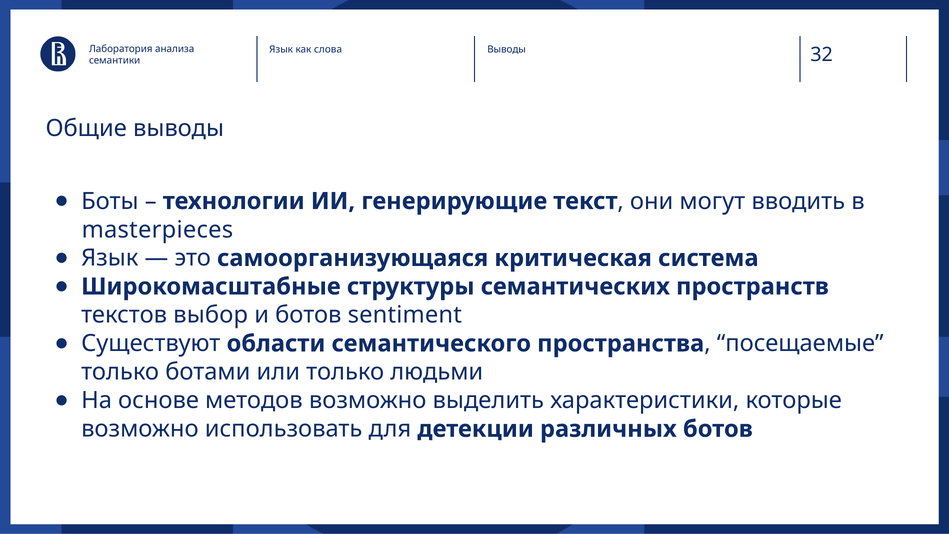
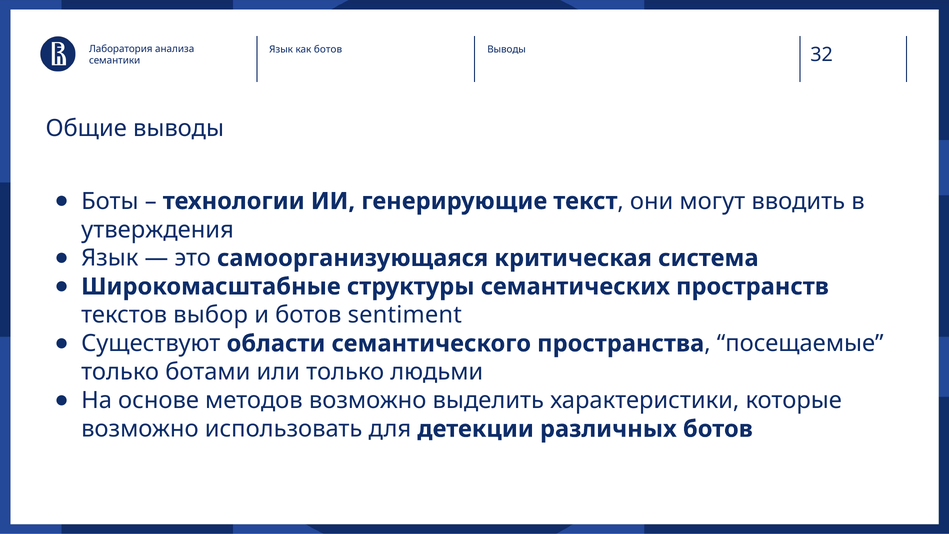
как слова: слова -> ботов
masterpieces: masterpieces -> утверждения
